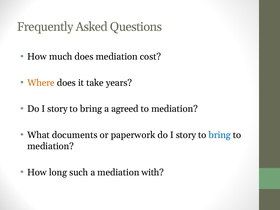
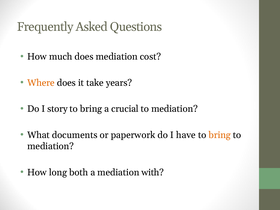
agreed: agreed -> crucial
paperwork do I story: story -> have
bring at (220, 135) colour: blue -> orange
such: such -> both
